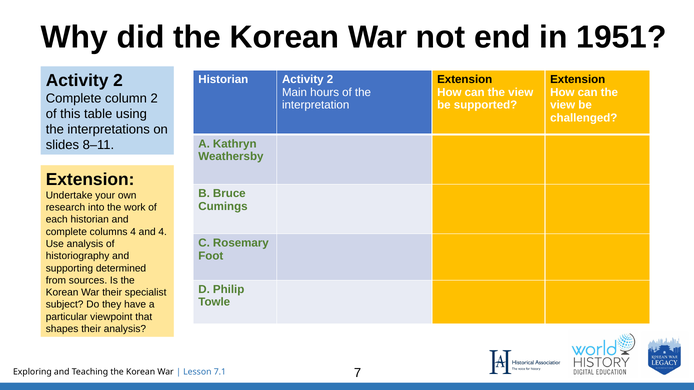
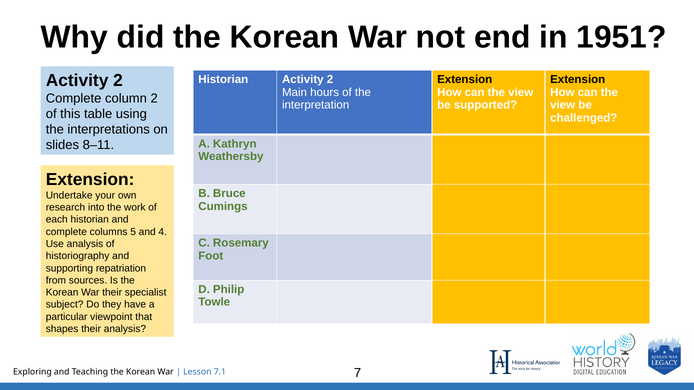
columns 4: 4 -> 5
determined: determined -> repatriation
